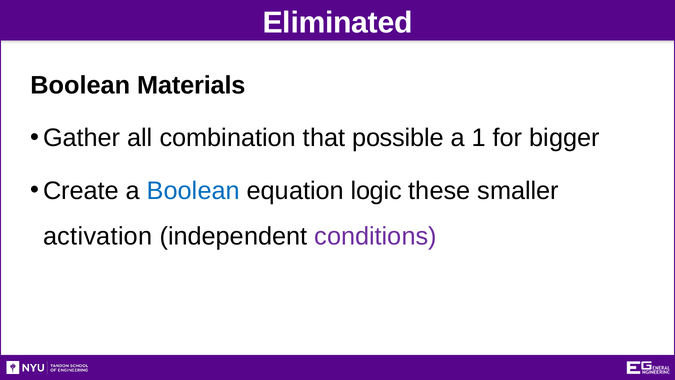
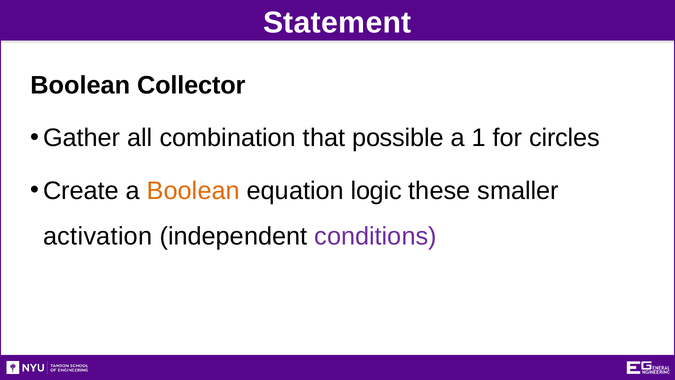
Eliminated: Eliminated -> Statement
Materials: Materials -> Collector
bigger: bigger -> circles
Boolean at (193, 190) colour: blue -> orange
